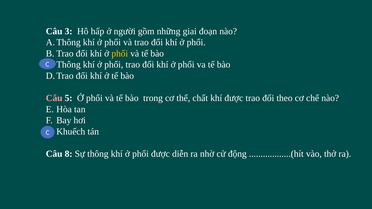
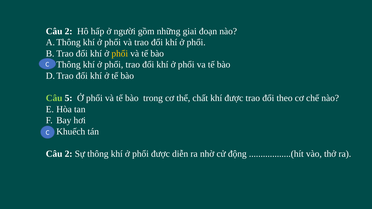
3 at (69, 31): 3 -> 2
Câu at (54, 98) colour: pink -> light green
8 at (69, 154): 8 -> 2
